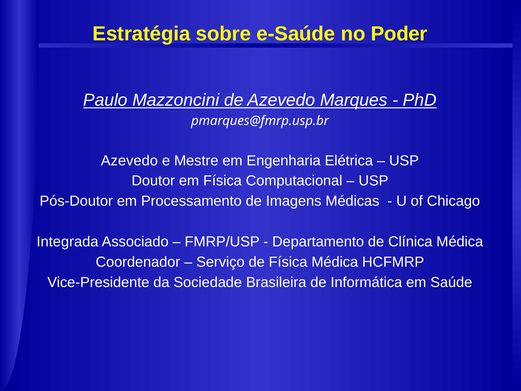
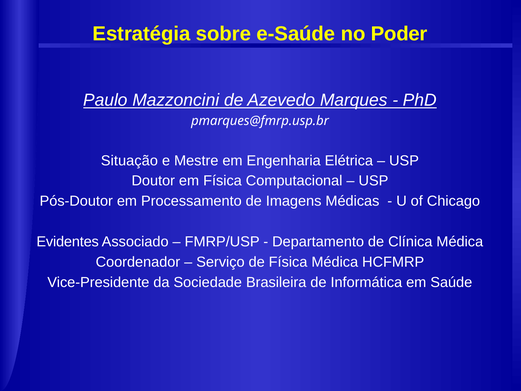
Azevedo at (129, 160): Azevedo -> Situação
Integrada: Integrada -> Evidentes
